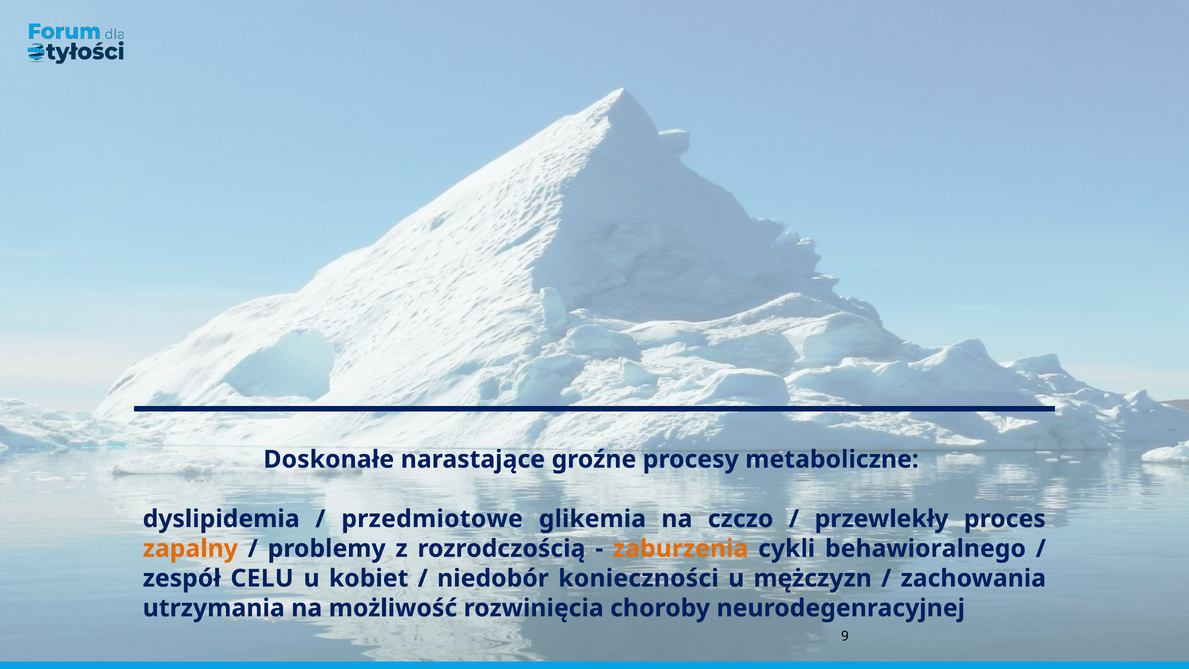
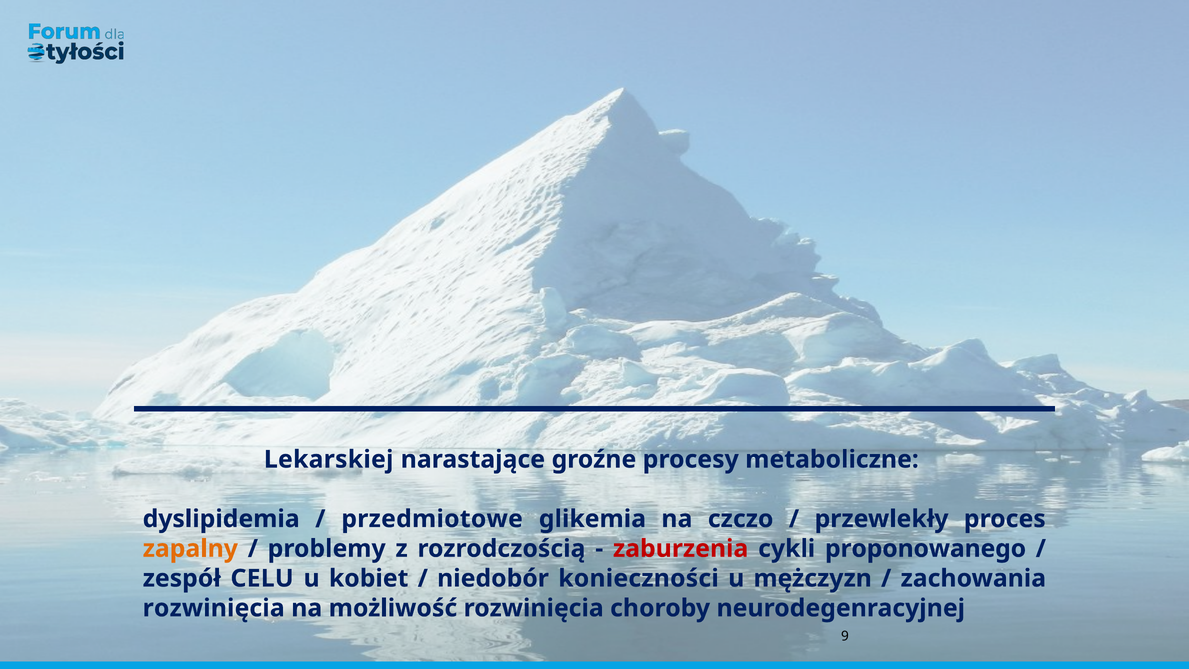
Doskonałe: Doskonałe -> Lekarskiej
zaburzenia colour: orange -> red
behawioralnego: behawioralnego -> proponowanego
utrzymania at (214, 608): utrzymania -> rozwinięcia
